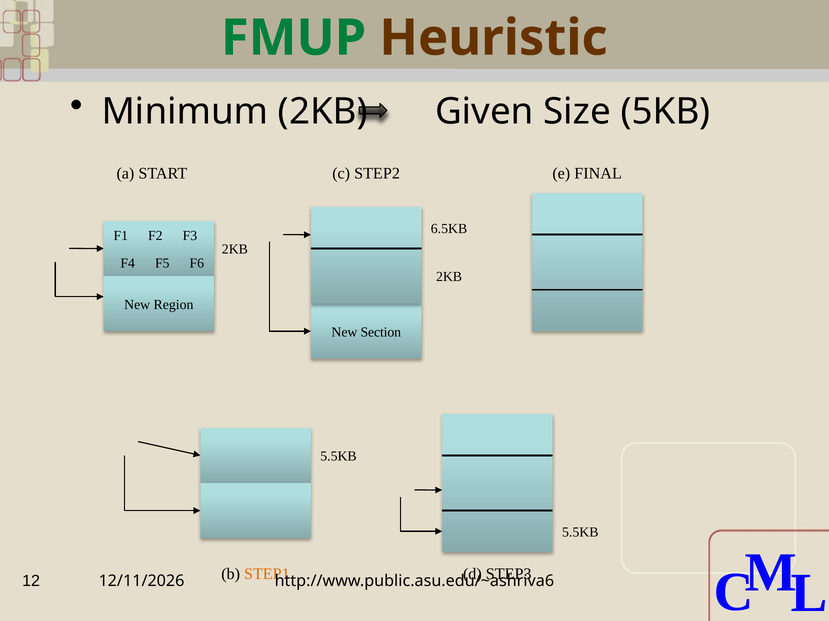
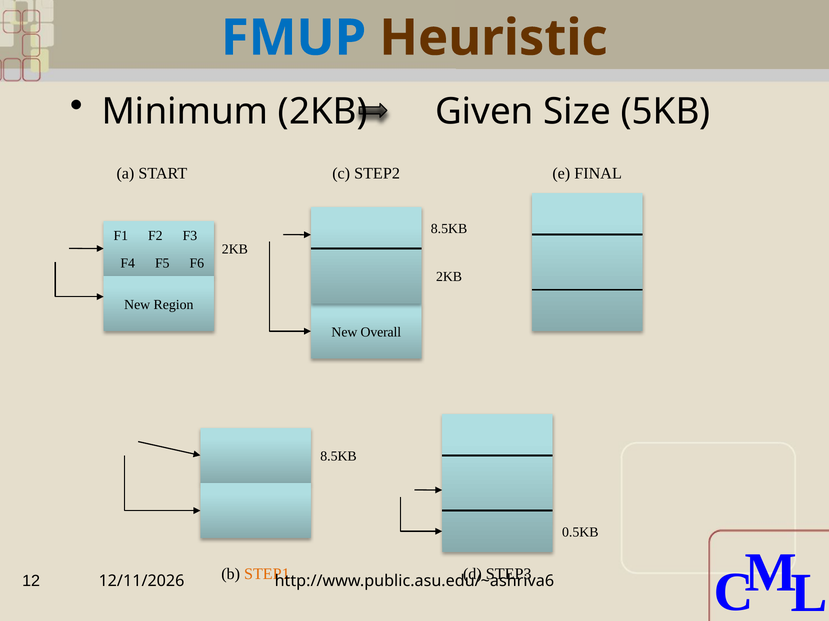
FMUP colour: green -> blue
6.5KB at (449, 229): 6.5KB -> 8.5KB
Section: Section -> Overall
5.5KB at (338, 457): 5.5KB -> 8.5KB
5.5KB at (580, 533): 5.5KB -> 0.5KB
